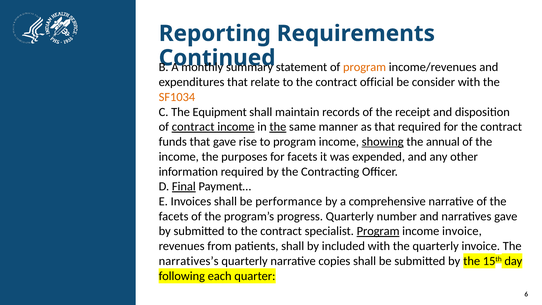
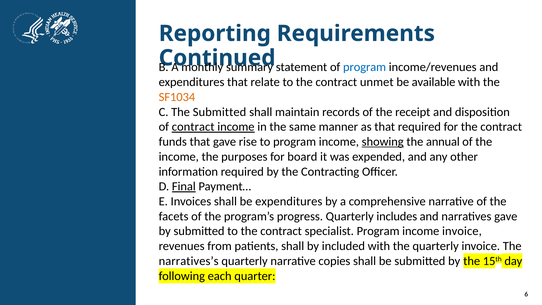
program at (365, 67) colour: orange -> blue
official: official -> unmet
consider: consider -> available
The Equipment: Equipment -> Submitted
the at (278, 127) underline: present -> none
for facets: facets -> board
be performance: performance -> expenditures
number: number -> includes
Program at (378, 231) underline: present -> none
